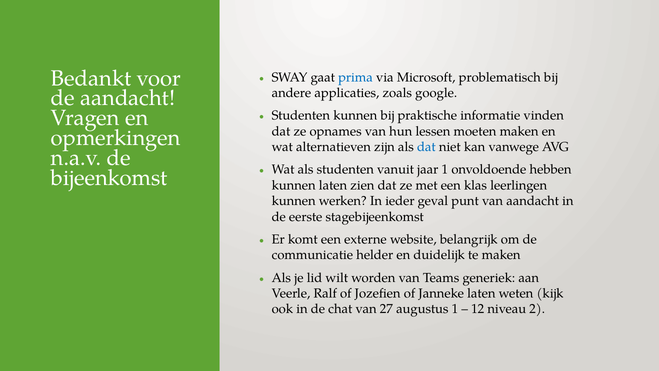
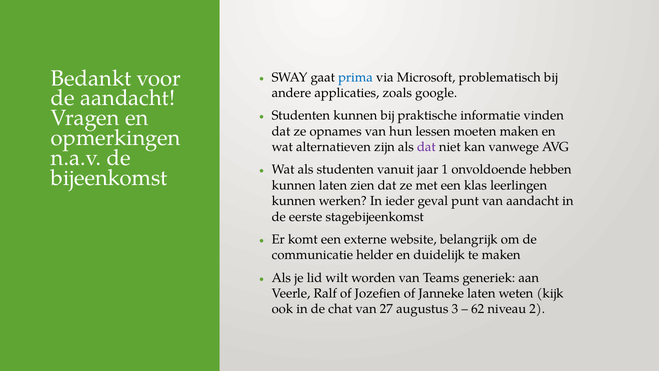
dat at (426, 147) colour: blue -> purple
augustus 1: 1 -> 3
12: 12 -> 62
